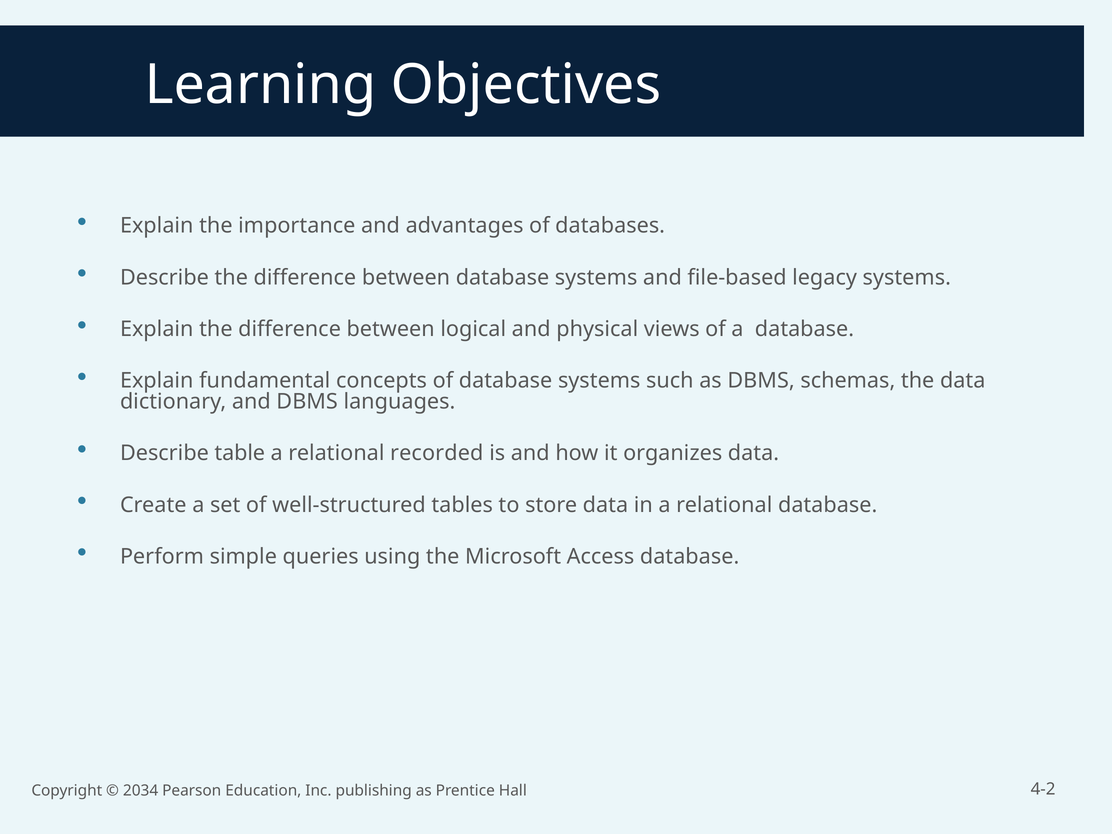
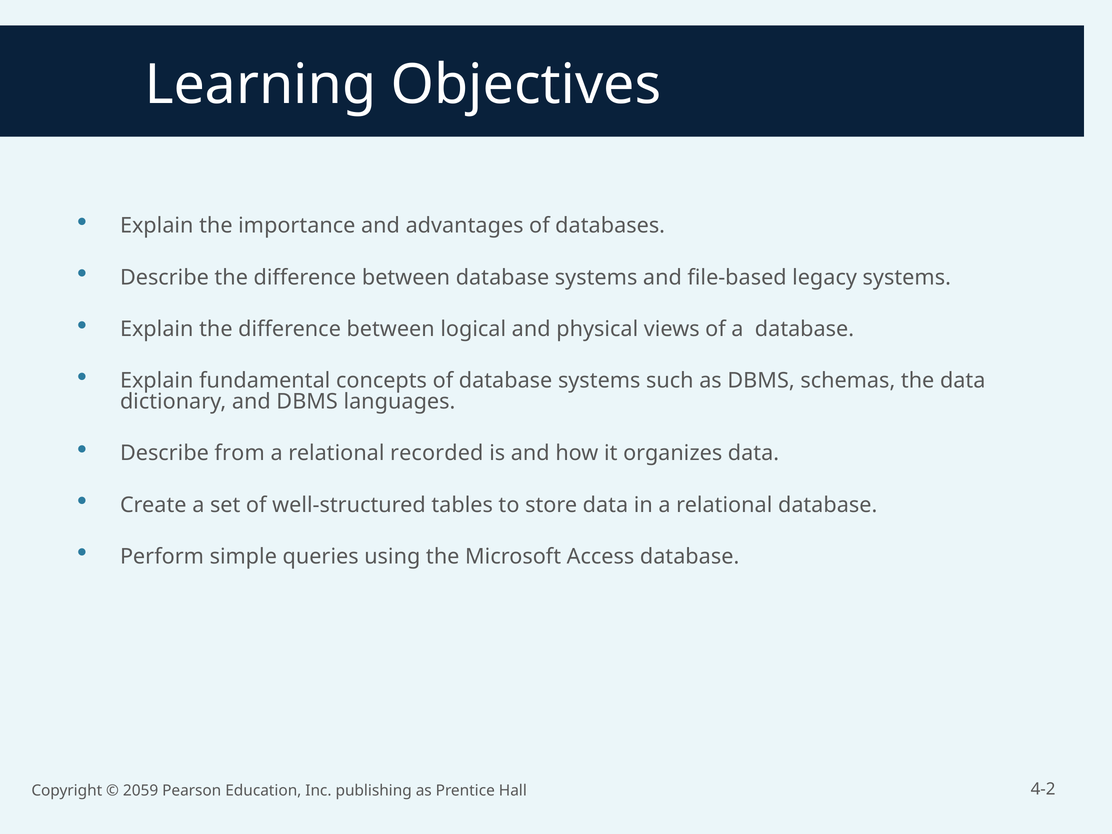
table: table -> from
2034: 2034 -> 2059
